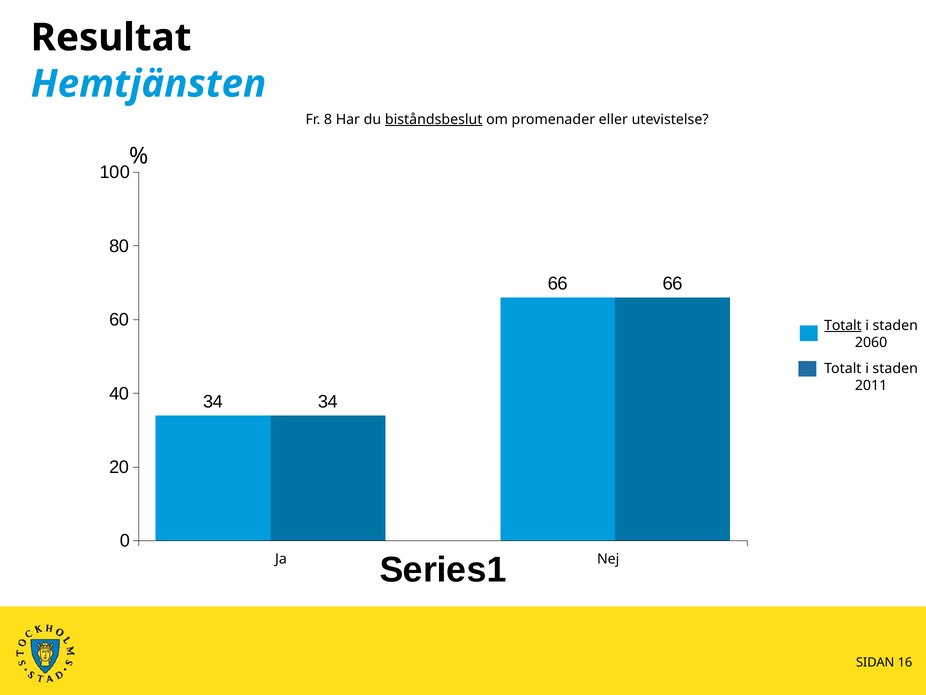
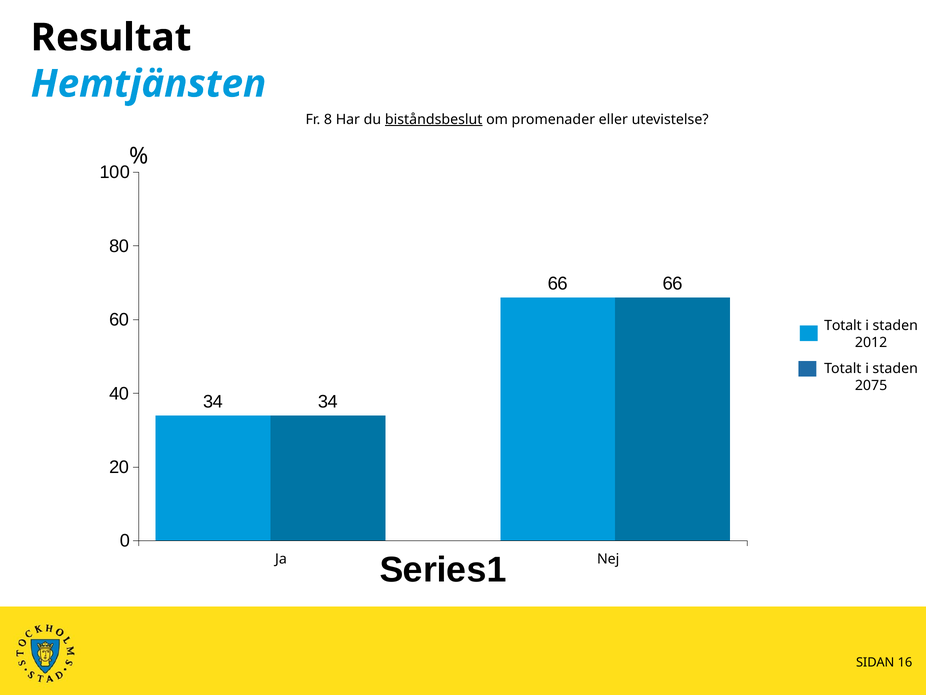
Totalt at (843, 325) underline: present -> none
2060: 2060 -> 2012
2011: 2011 -> 2075
